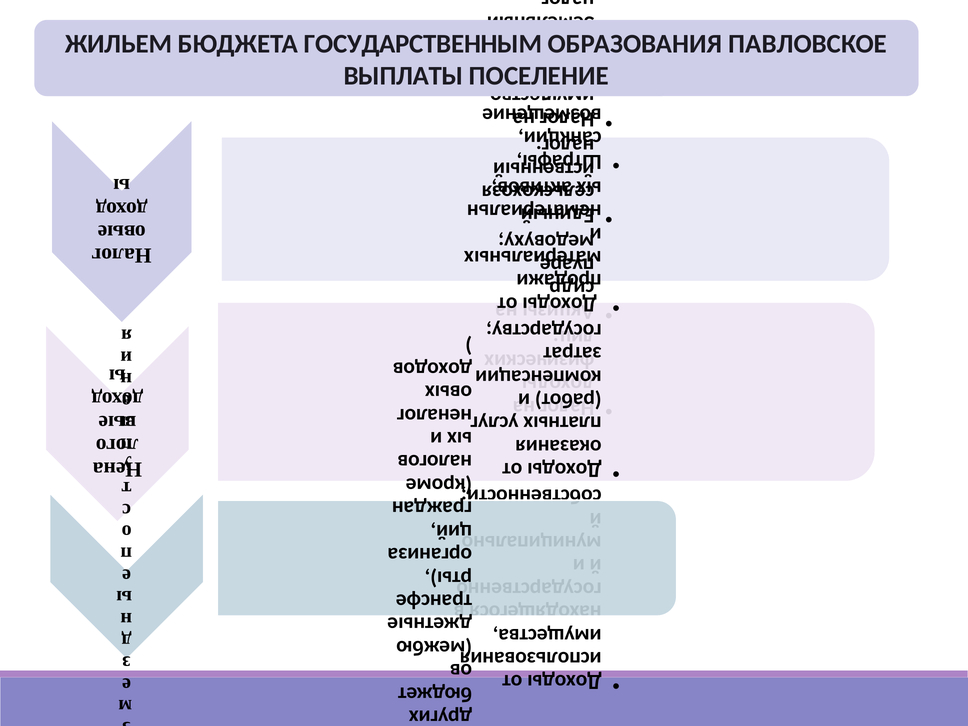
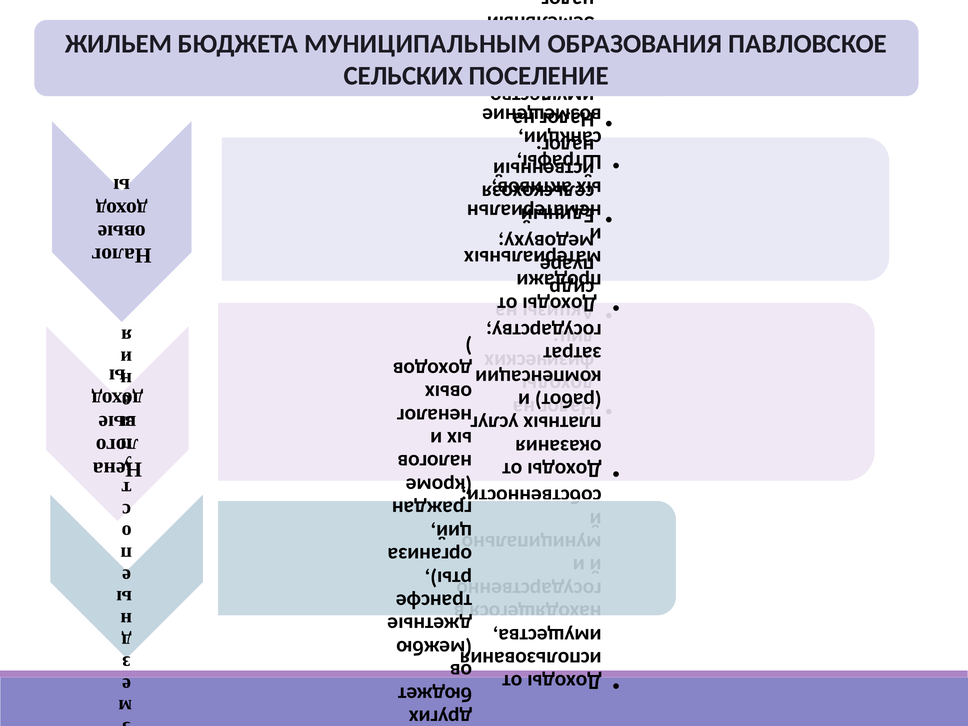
ГОСУДАРСТВЕННЫМ: ГОСУДАРСТВЕННЫМ -> МУНИЦИПАЛЬНЫМ
ВЫПЛАТЫ: ВЫПЛАТЫ -> СЕЛЬСКИХ
